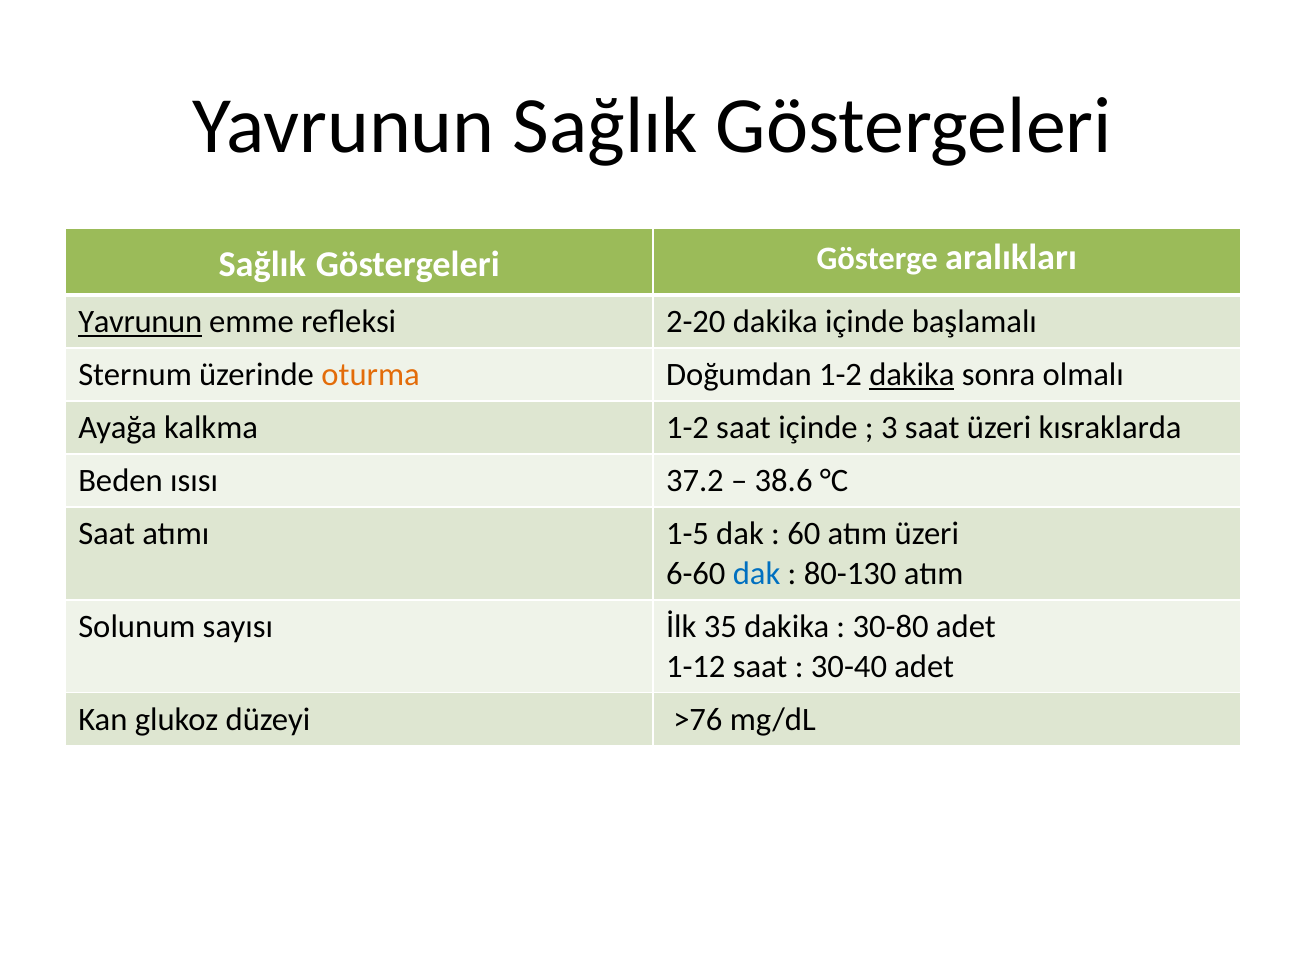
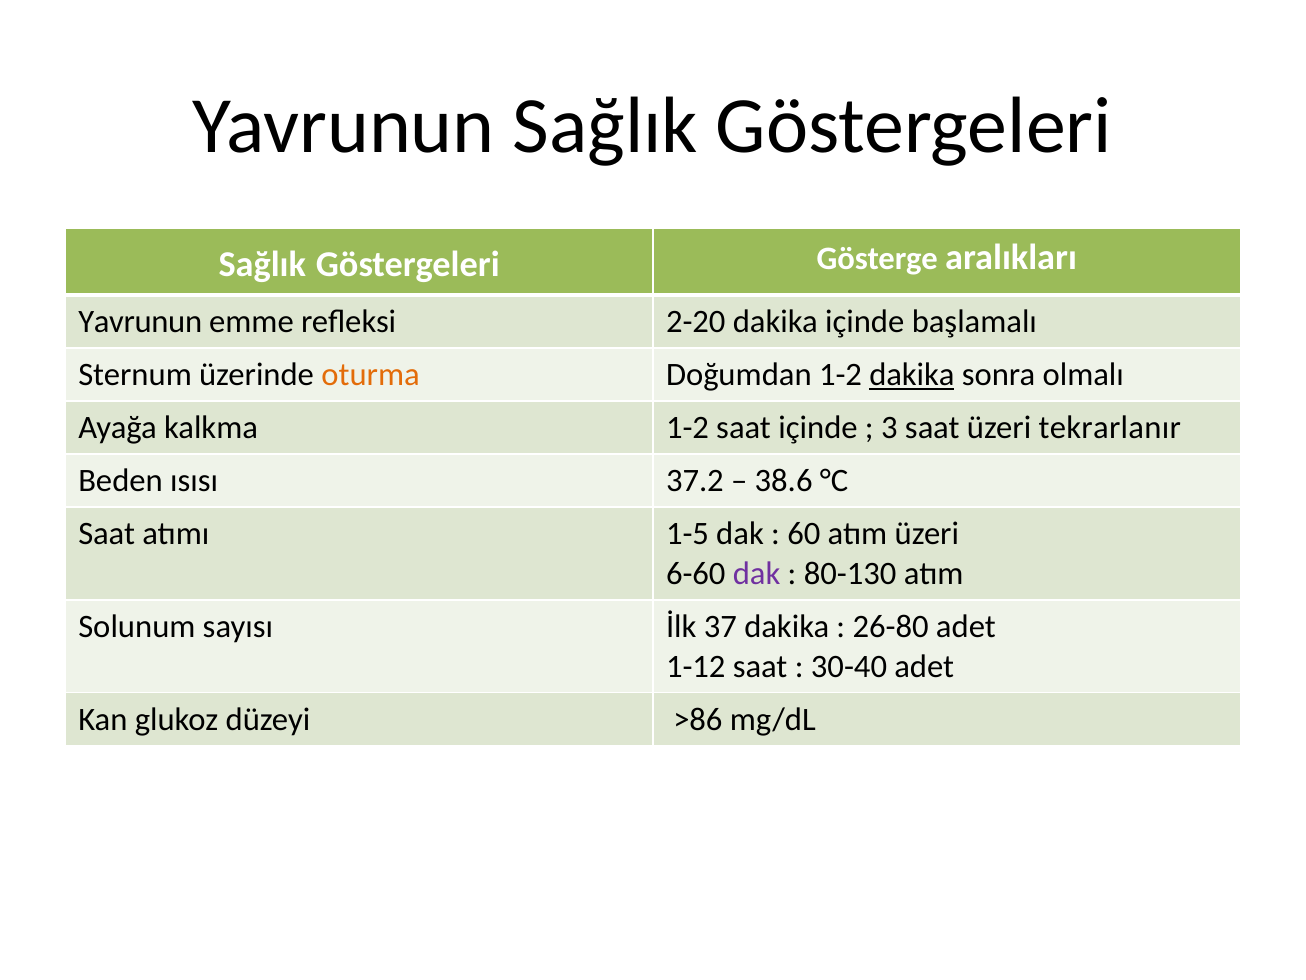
Yavrunun at (140, 322) underline: present -> none
kısraklarda: kısraklarda -> tekrarlanır
dak at (757, 573) colour: blue -> purple
35: 35 -> 37
30-80: 30-80 -> 26-80
>76: >76 -> >86
